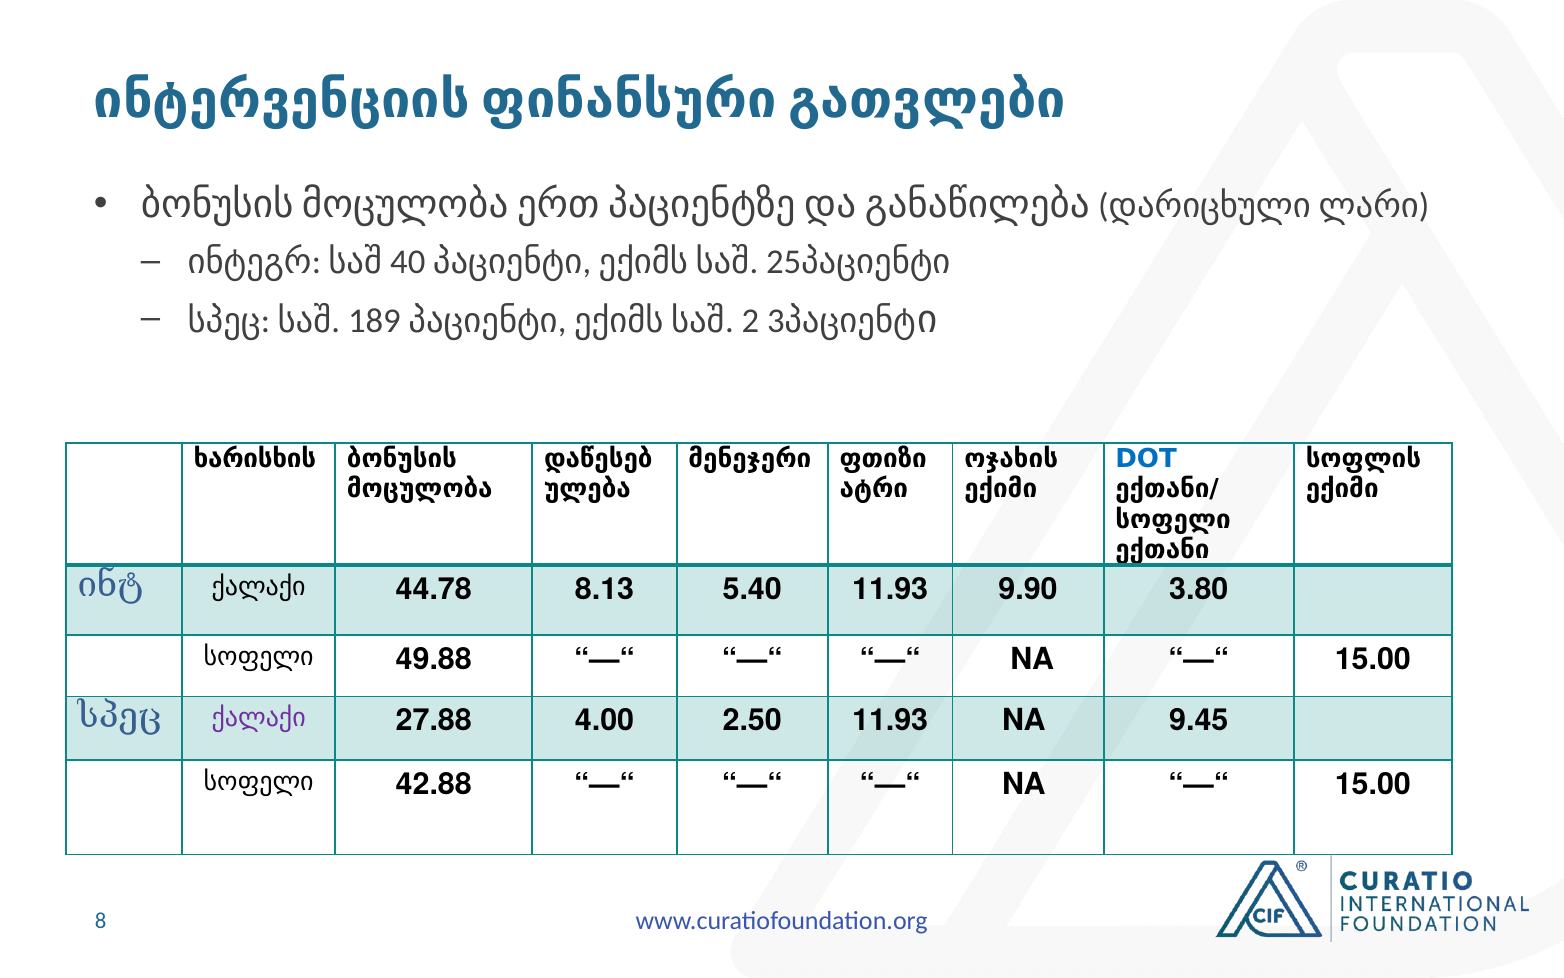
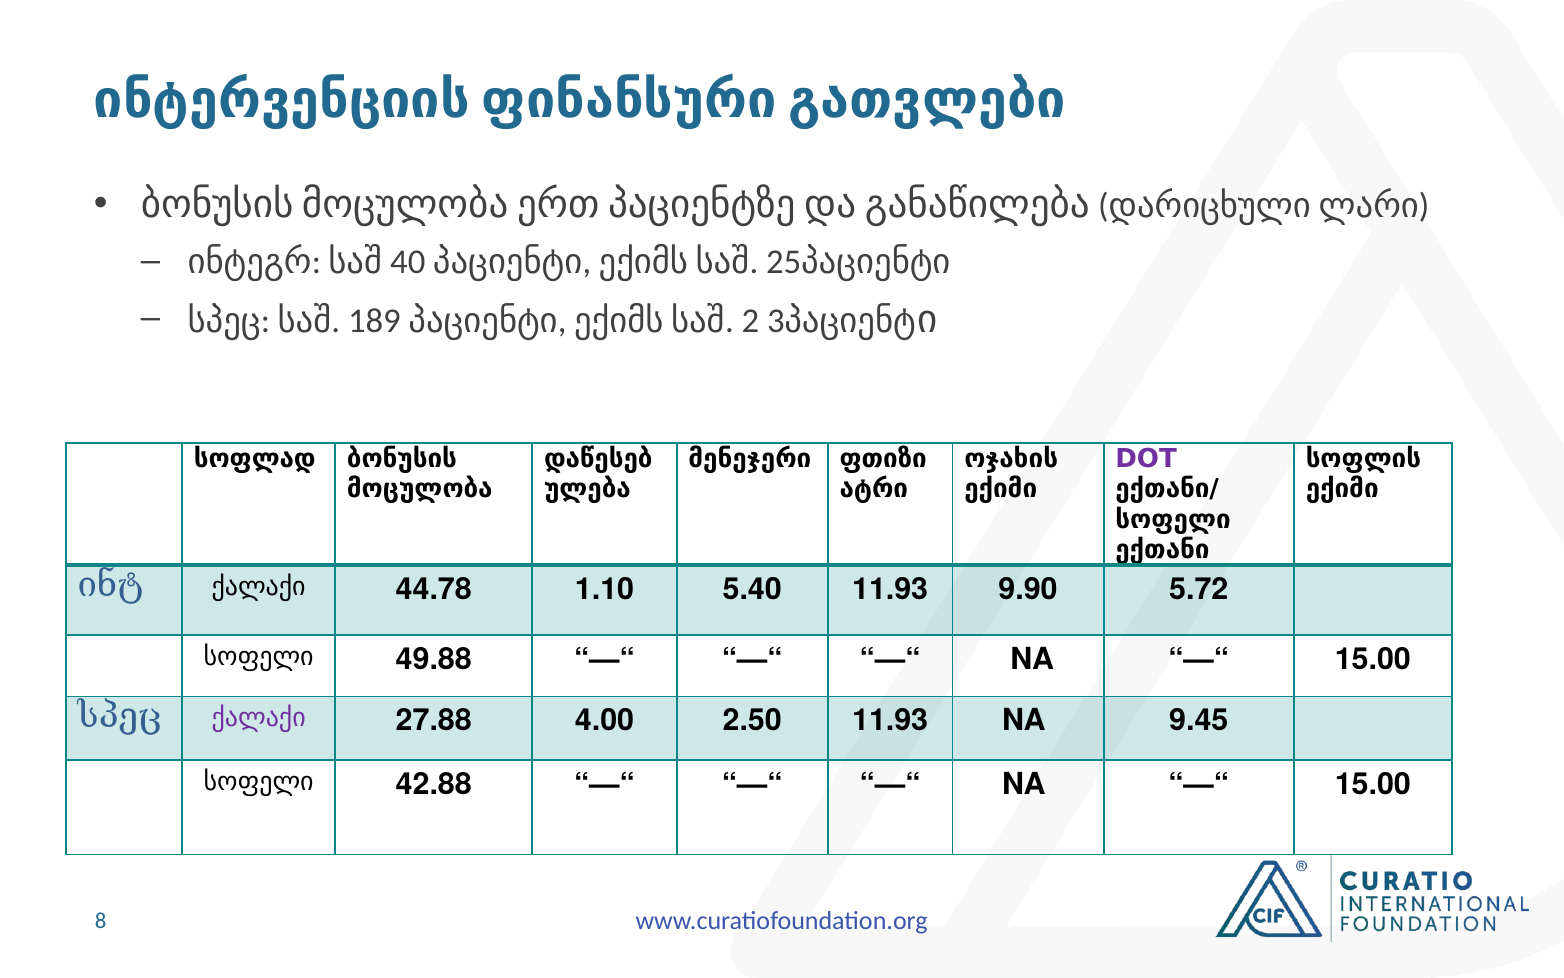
ხარისხის: ხარისხის -> სოფლად
DOT colour: blue -> purple
8.13: 8.13 -> 1.10
3.80: 3.80 -> 5.72
